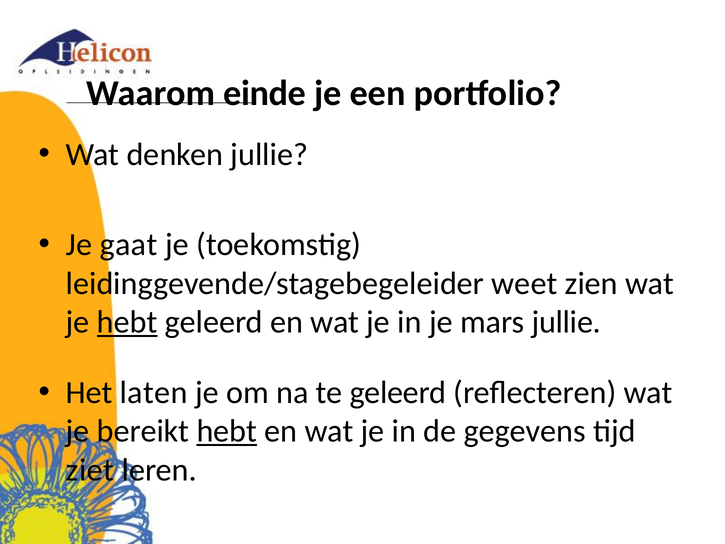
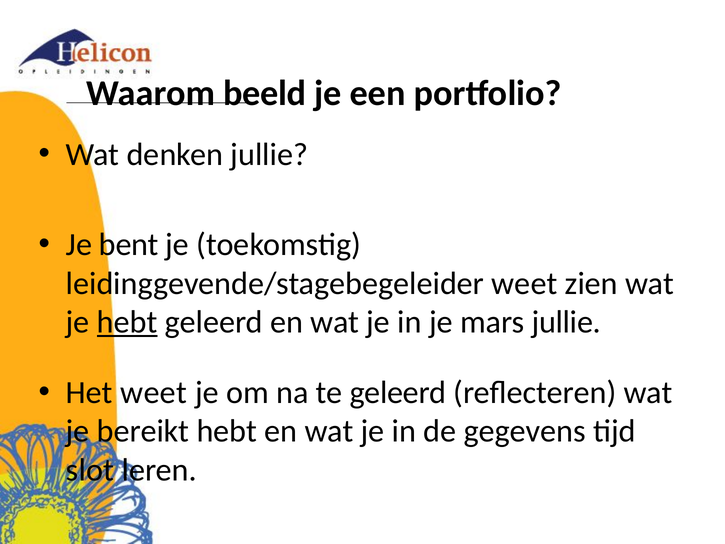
einde: einde -> beeld
gaat: gaat -> bent
Het laten: laten -> weet
hebt at (227, 431) underline: present -> none
ziet: ziet -> slot
